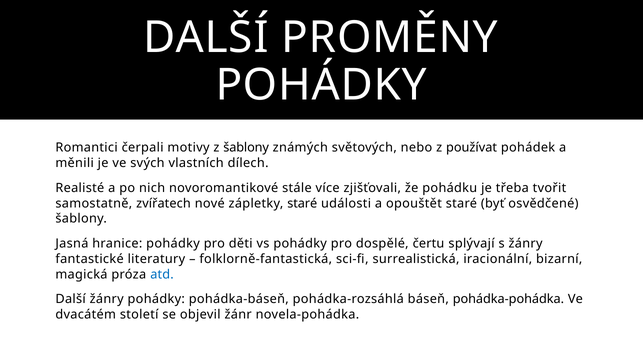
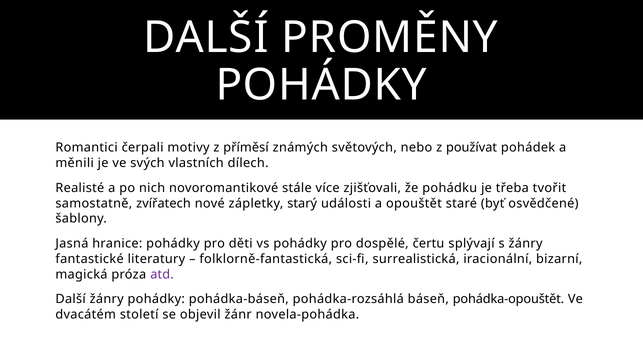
z šablony: šablony -> příměsí
zápletky staré: staré -> starý
atd colour: blue -> purple
pohádka-pohádka: pohádka-pohádka -> pohádka-opouštět
